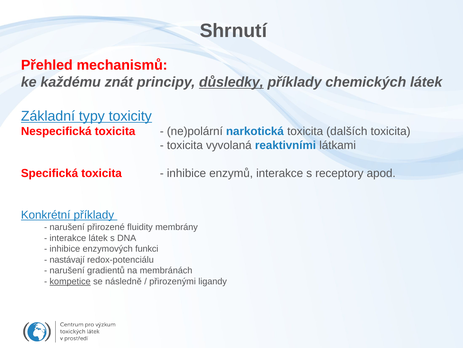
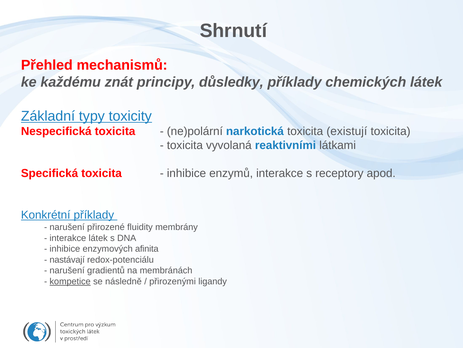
důsledky underline: present -> none
dalších: dalších -> existují
funkci: funkci -> afinita
